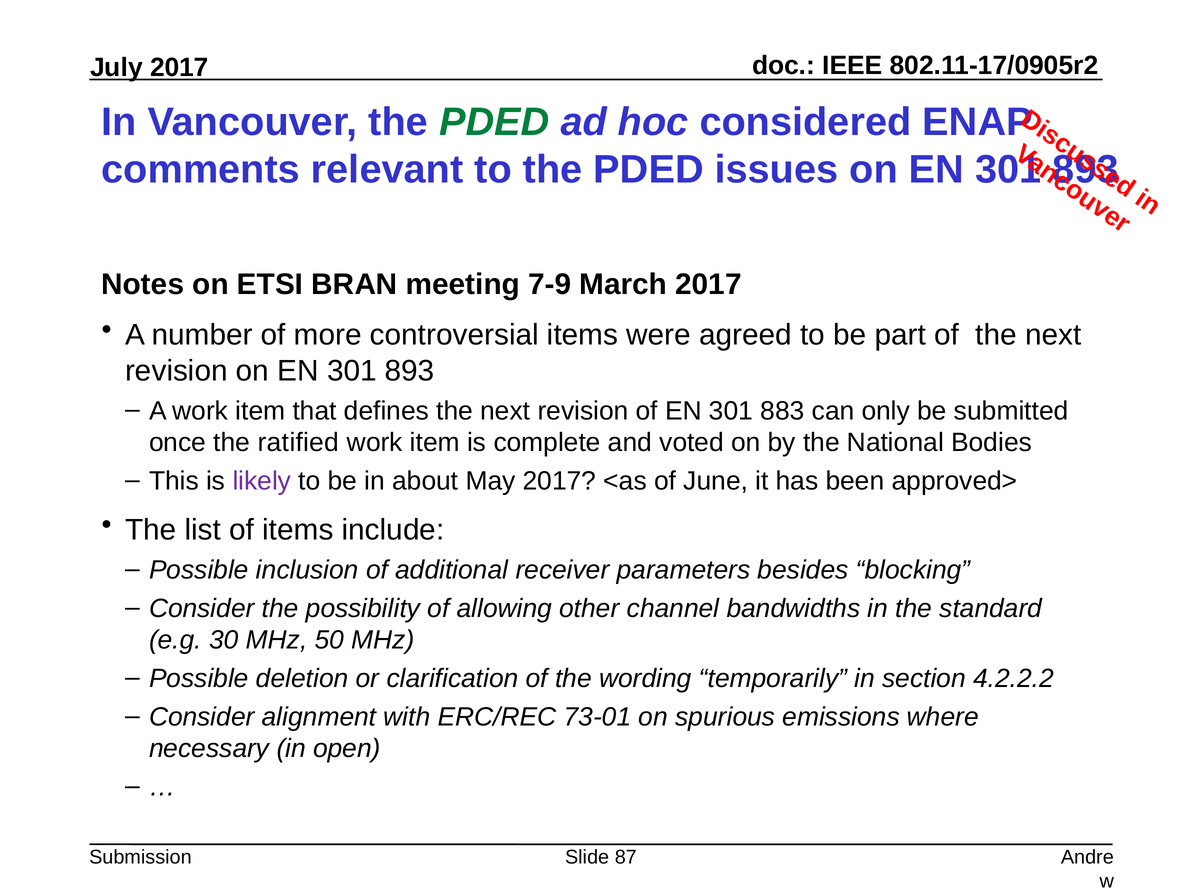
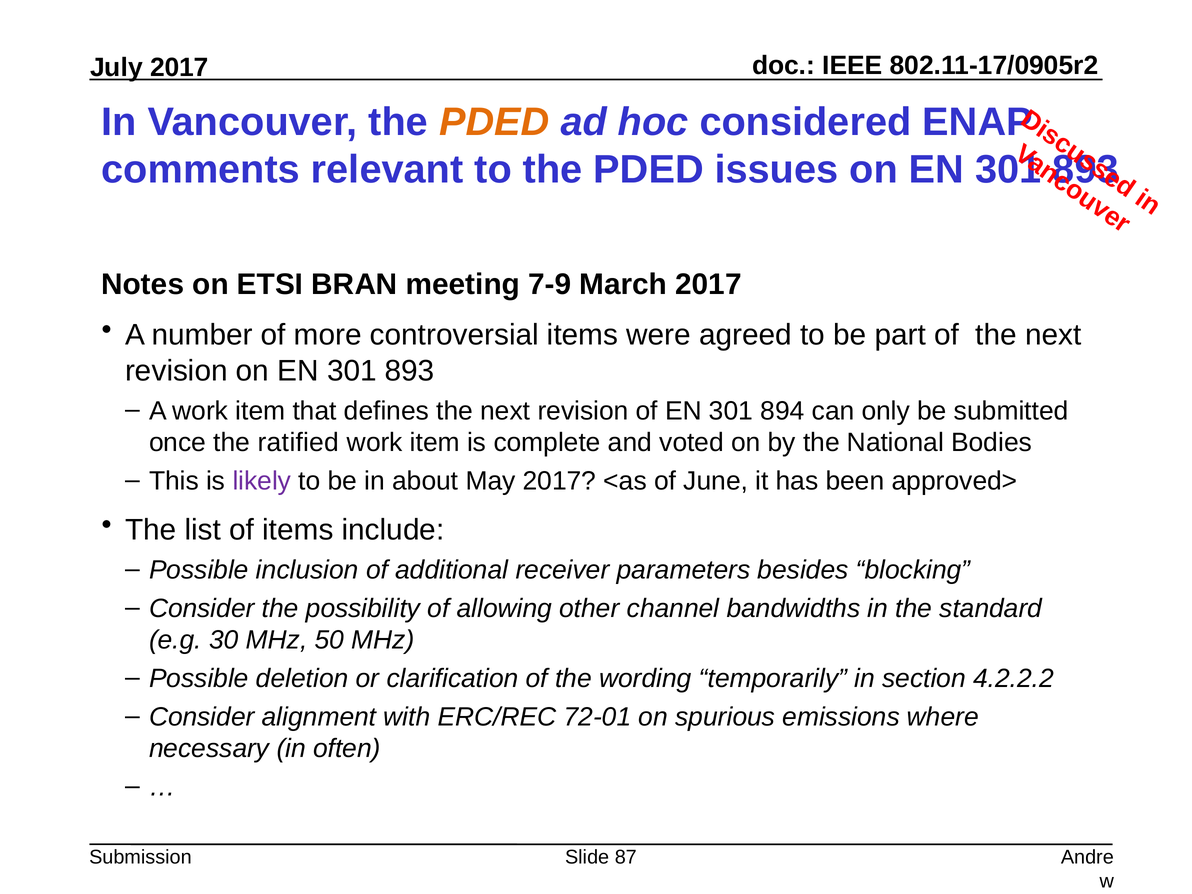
PDED at (494, 122) colour: green -> orange
883: 883 -> 894
73-01: 73-01 -> 72-01
open: open -> often
